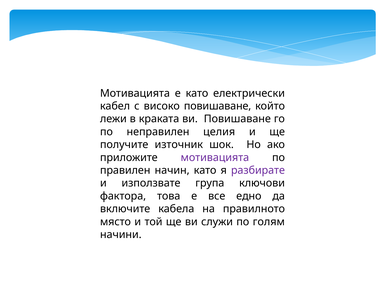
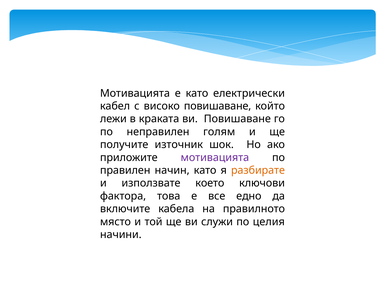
целия: целия -> голям
разбирате colour: purple -> orange
група: група -> което
голям: голям -> целия
